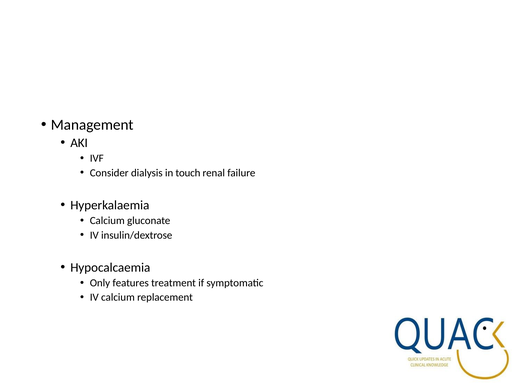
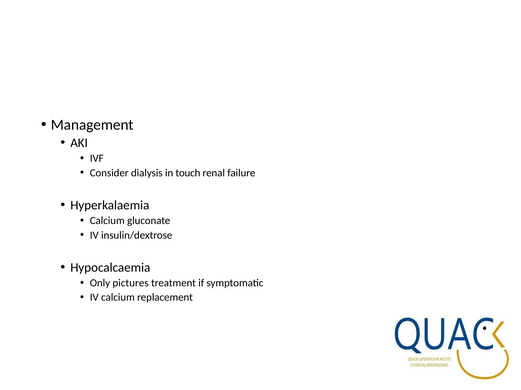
features: features -> pictures
